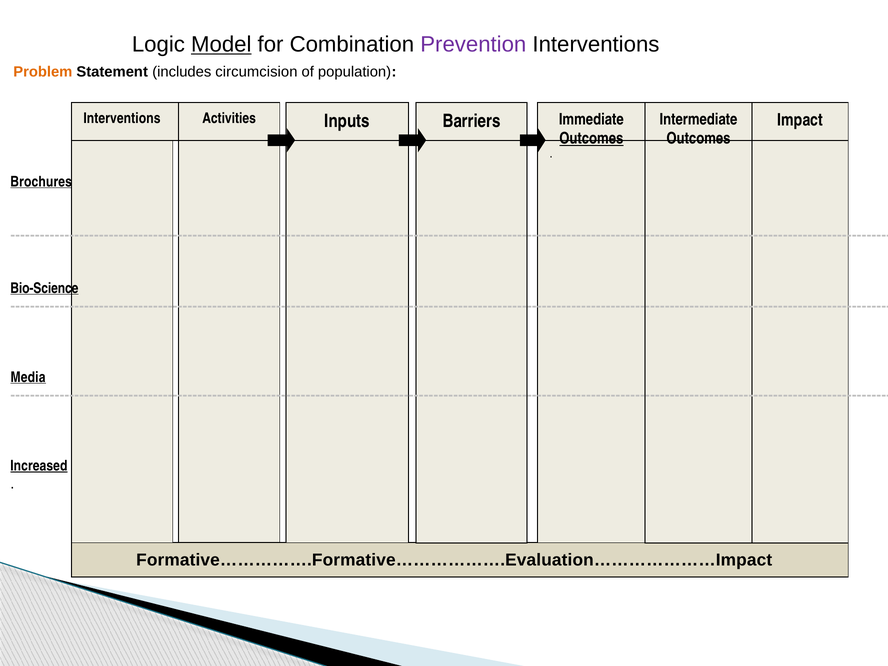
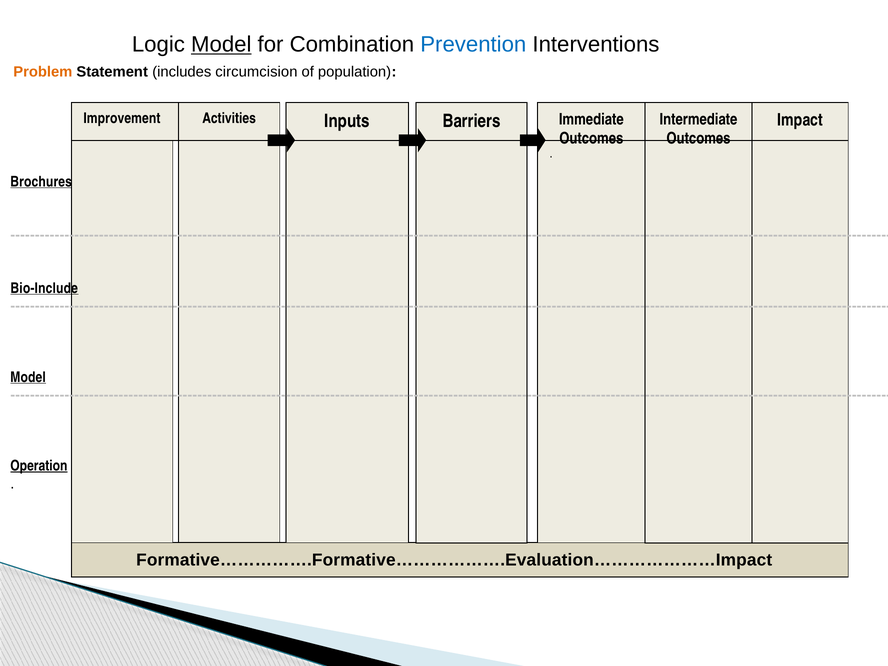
Prevention colour: purple -> blue
Interventions at (122, 118): Interventions -> Improvement
Outcomes at (591, 139) underline: present -> none
Bio-Science: Bio-Science -> Bio-Include
Media at (28, 377): Media -> Model
Increased: Increased -> Operation
